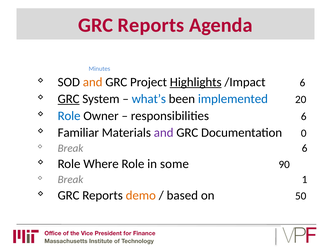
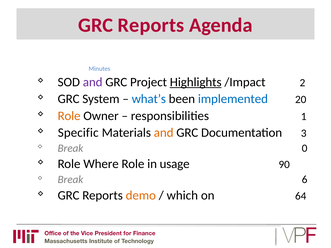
and at (93, 82) colour: orange -> purple
/Impact 6: 6 -> 2
GRC at (69, 99) underline: present -> none
Role at (69, 116) colour: blue -> orange
responsibilities 6: 6 -> 1
Familiar: Familiar -> Specific
and at (164, 133) colour: purple -> orange
0: 0 -> 3
Break 6: 6 -> 0
some: some -> usage
1: 1 -> 6
based: based -> which
50: 50 -> 64
